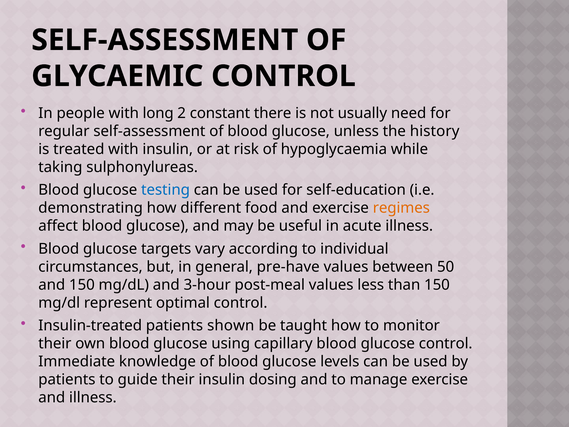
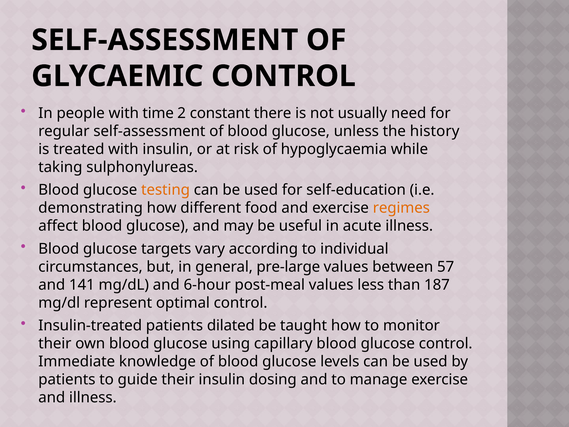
long: long -> time
testing colour: blue -> orange
pre-have: pre-have -> pre-large
50: 50 -> 57
and 150: 150 -> 141
3-hour: 3-hour -> 6-hour
than 150: 150 -> 187
shown: shown -> dilated
